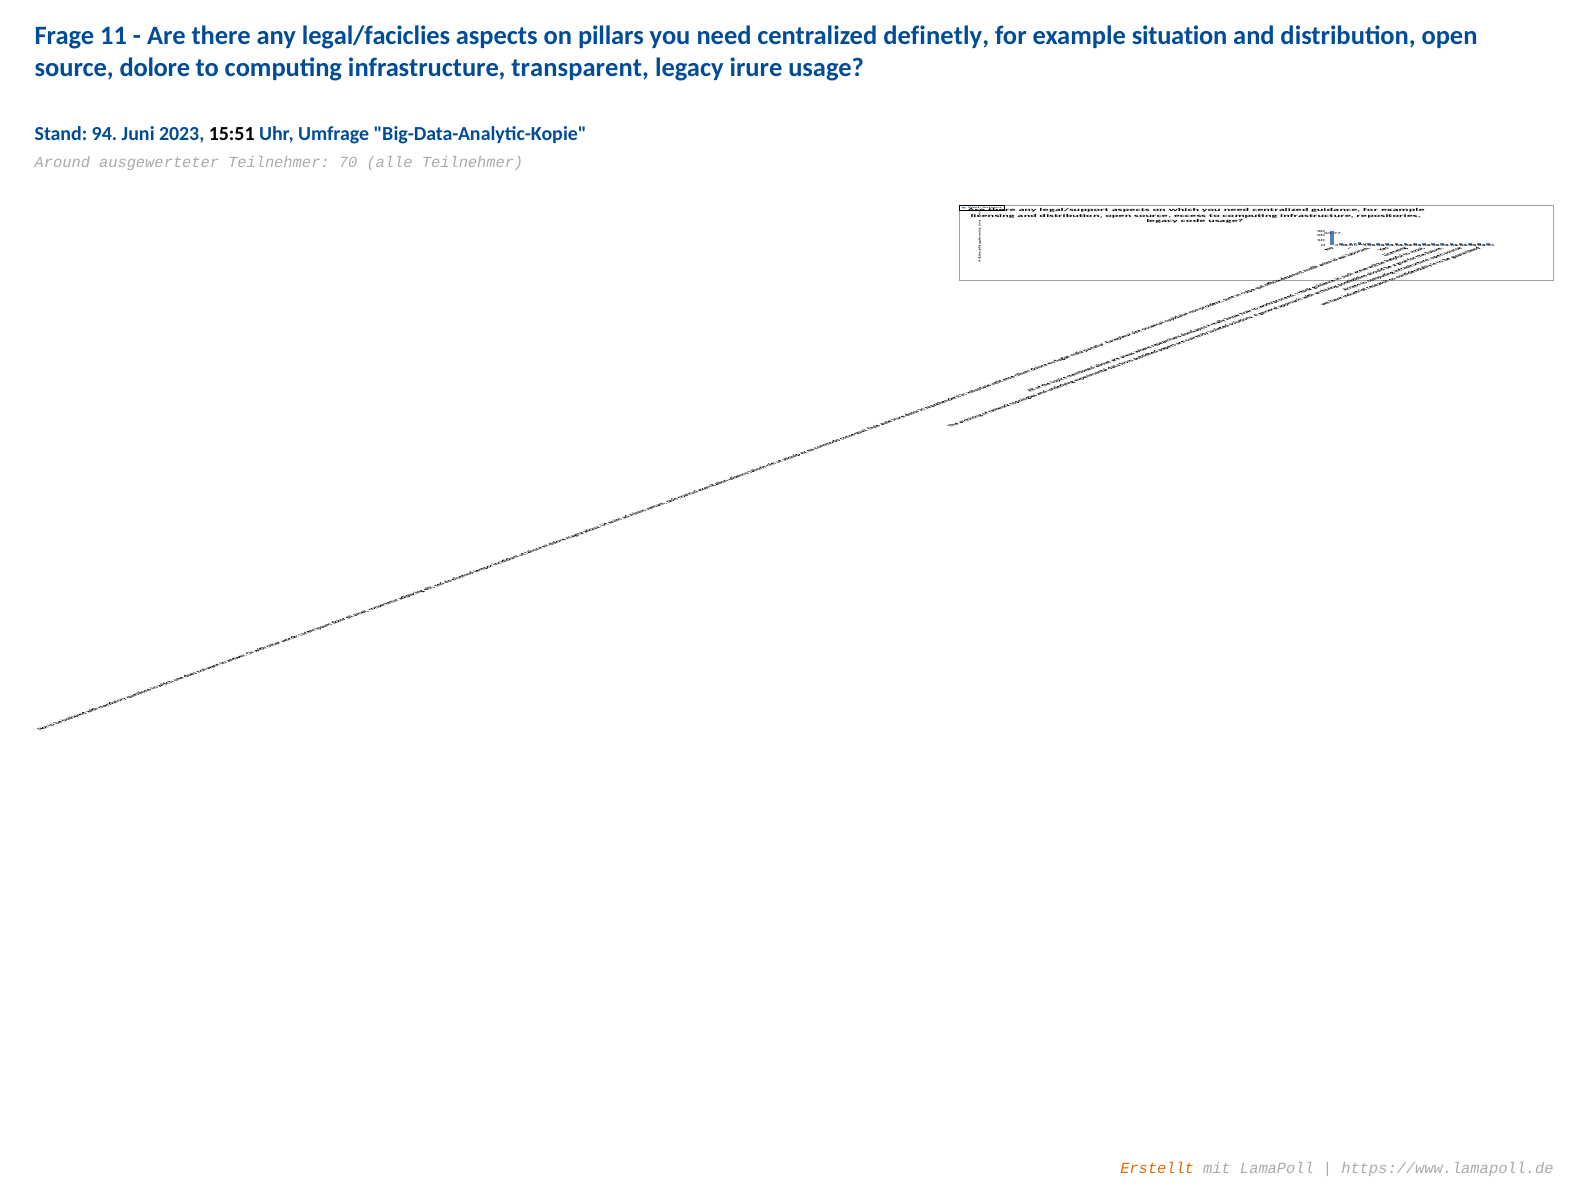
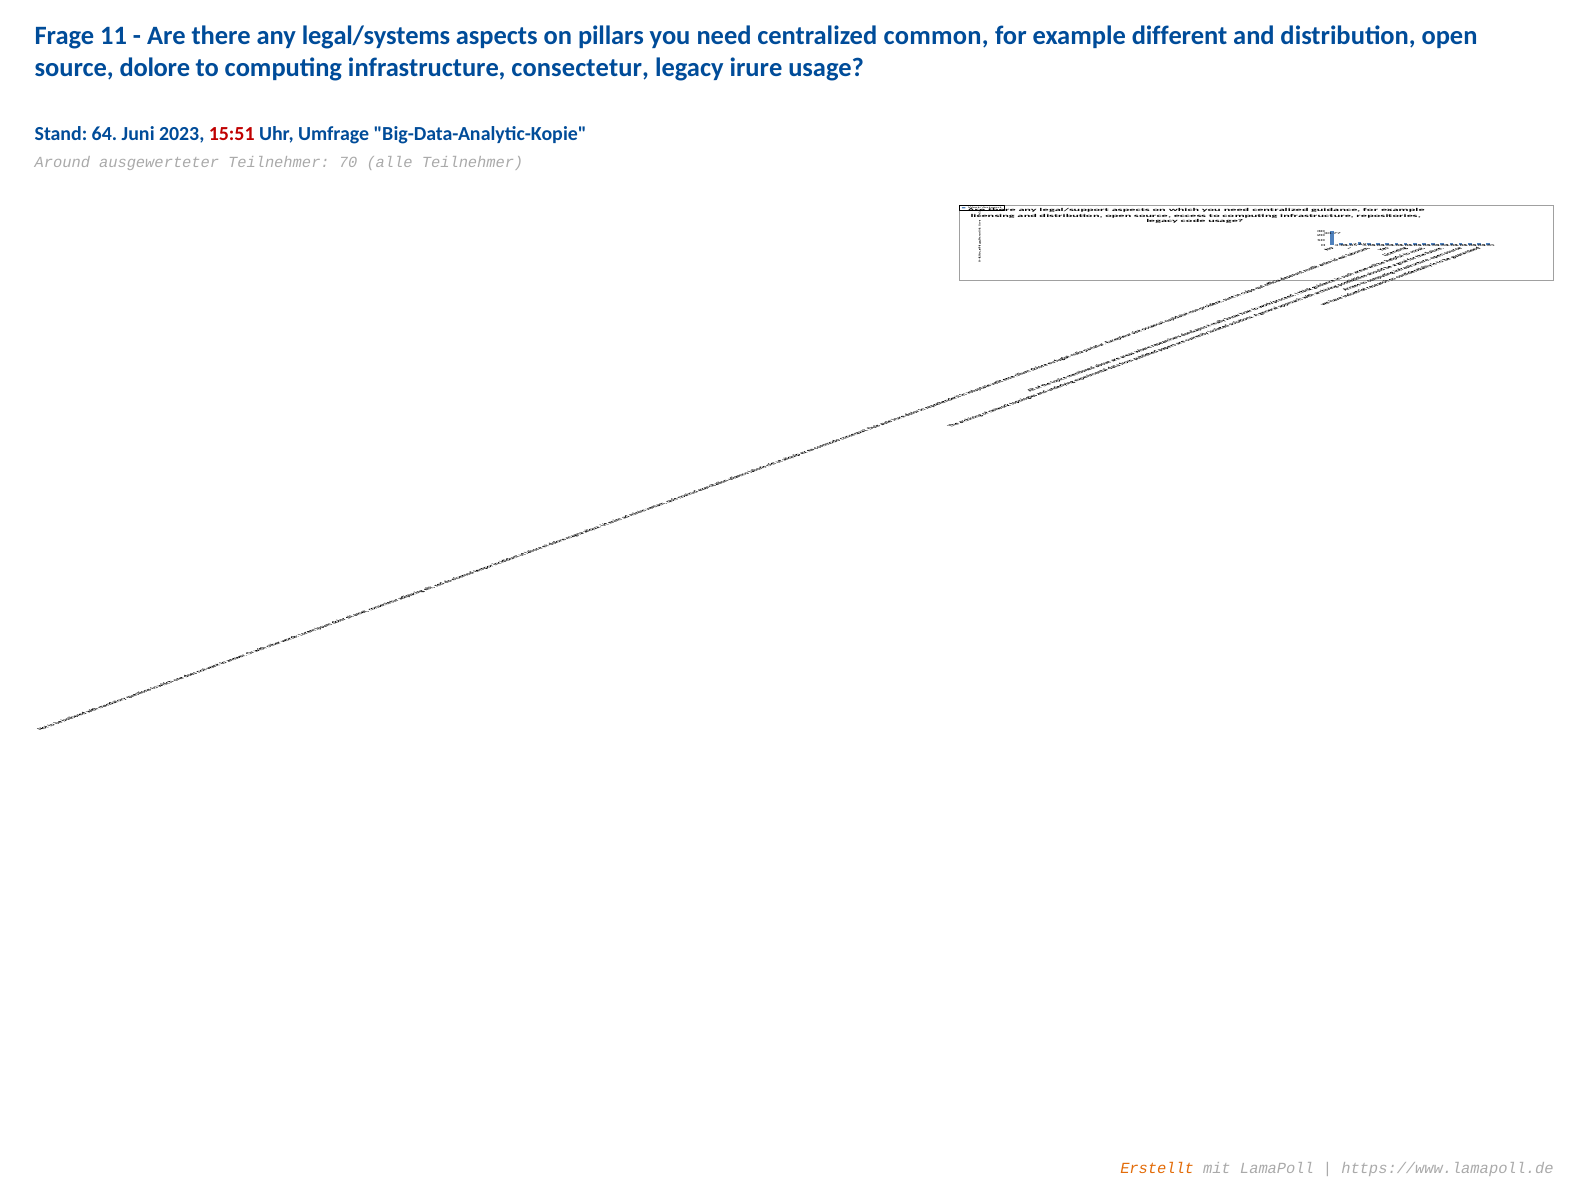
legal/faciclies: legal/faciclies -> legal/systems
definetly: definetly -> common
situation: situation -> different
transparent: transparent -> consectetur
94: 94 -> 64
15:51 colour: black -> red
